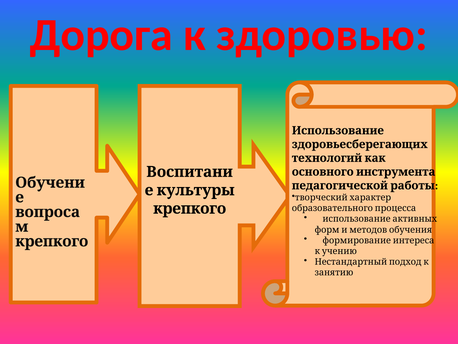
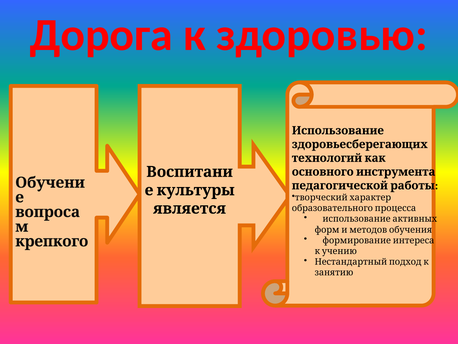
крепкого at (190, 208): крепкого -> является
